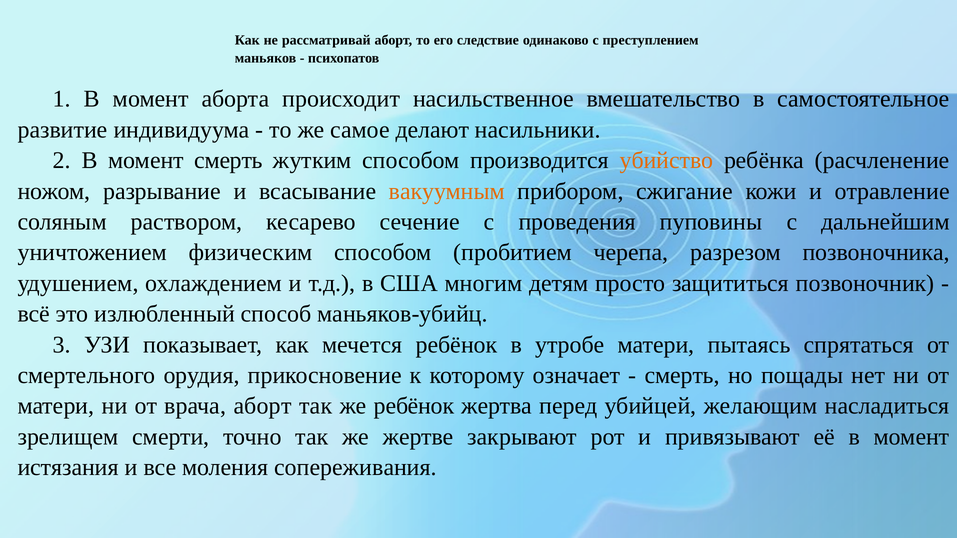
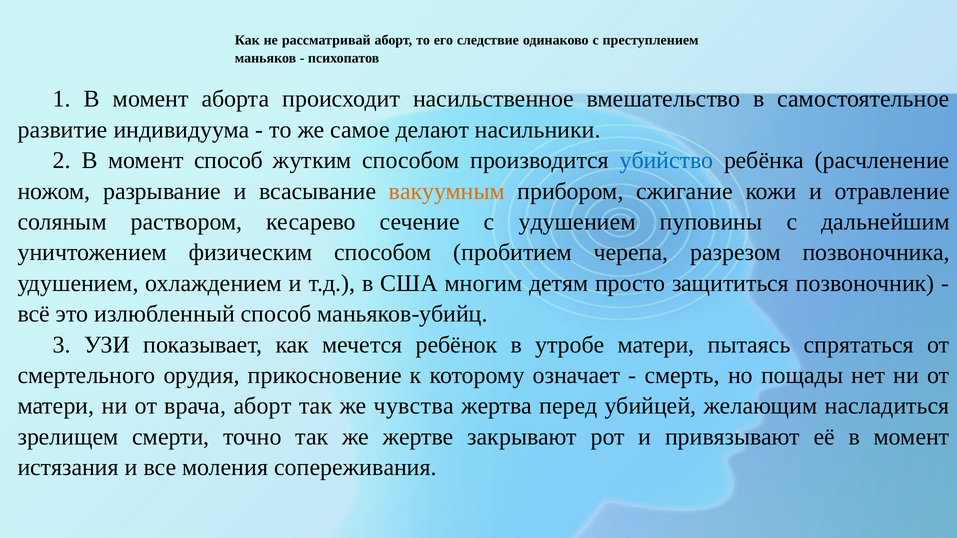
момент смерть: смерть -> способ
убийство colour: orange -> blue
с проведения: проведения -> удушением
же ребёнок: ребёнок -> чувства
